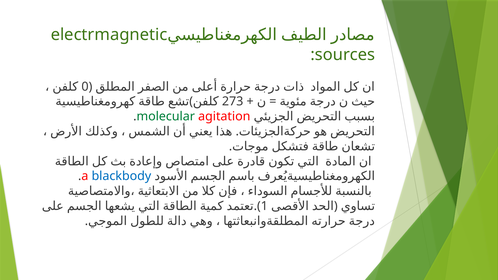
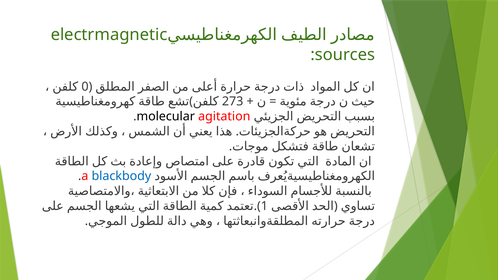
molecular colour: green -> black
